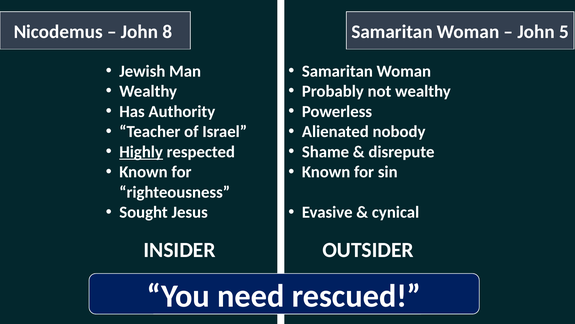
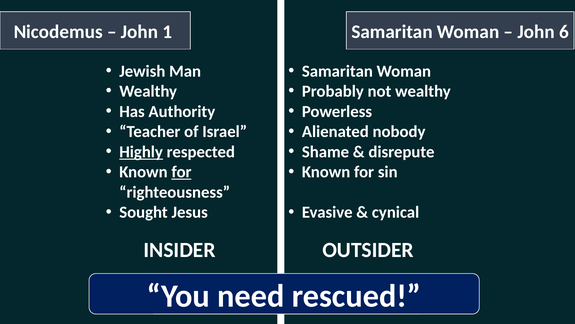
8: 8 -> 1
5: 5 -> 6
for at (181, 172) underline: none -> present
